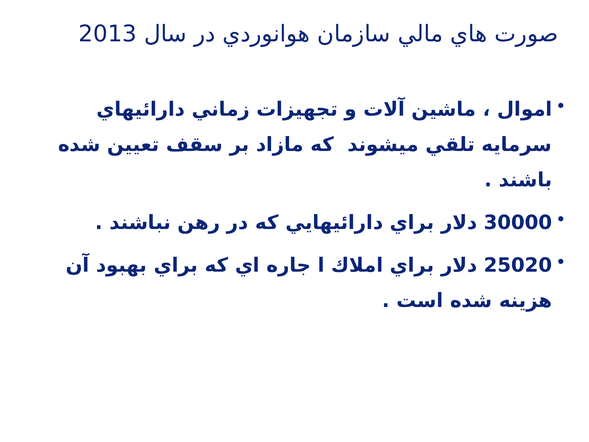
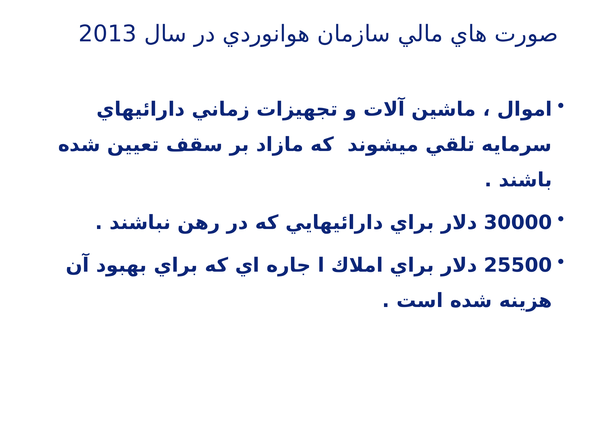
25020: 25020 -> 25500
